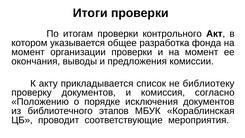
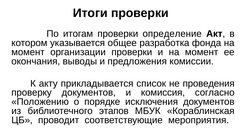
контрольного: контрольного -> определение
библиотеку: библиотеку -> проведения
